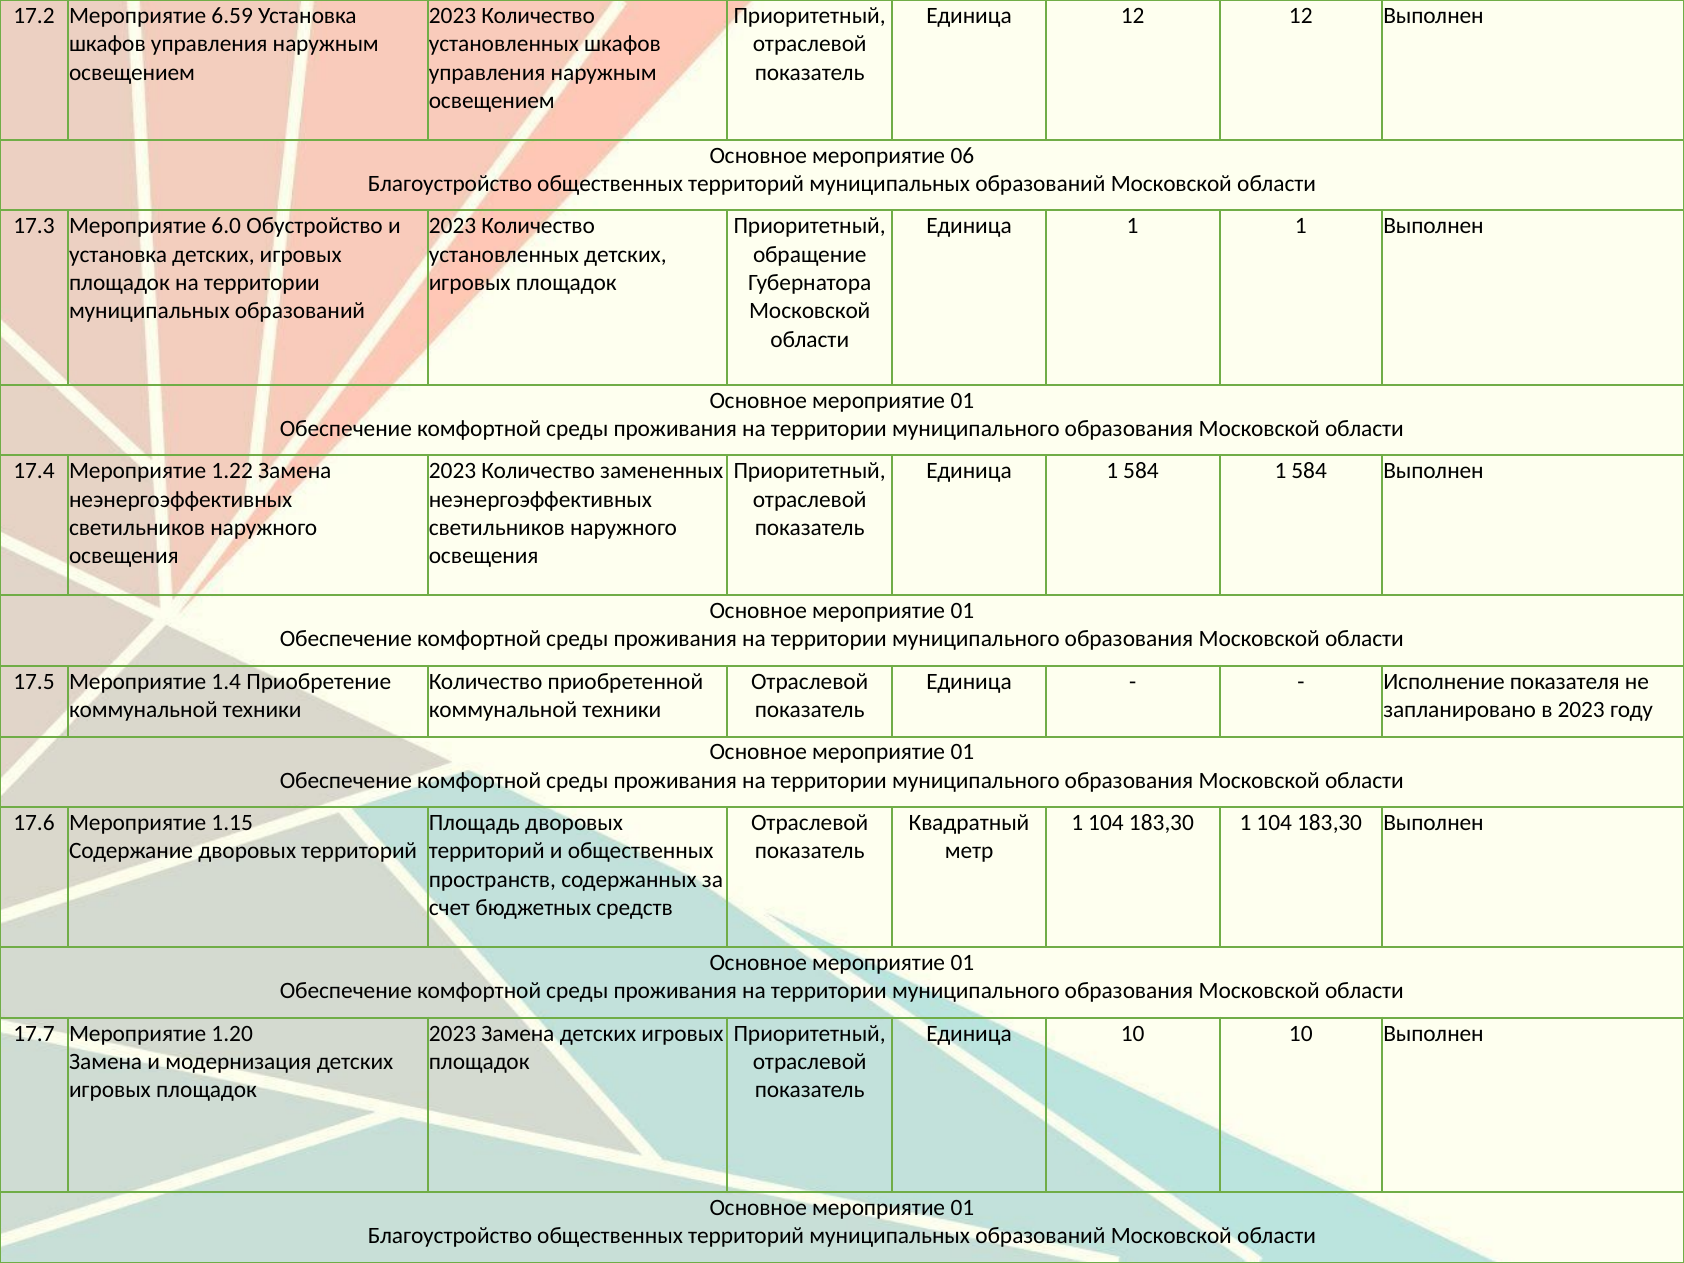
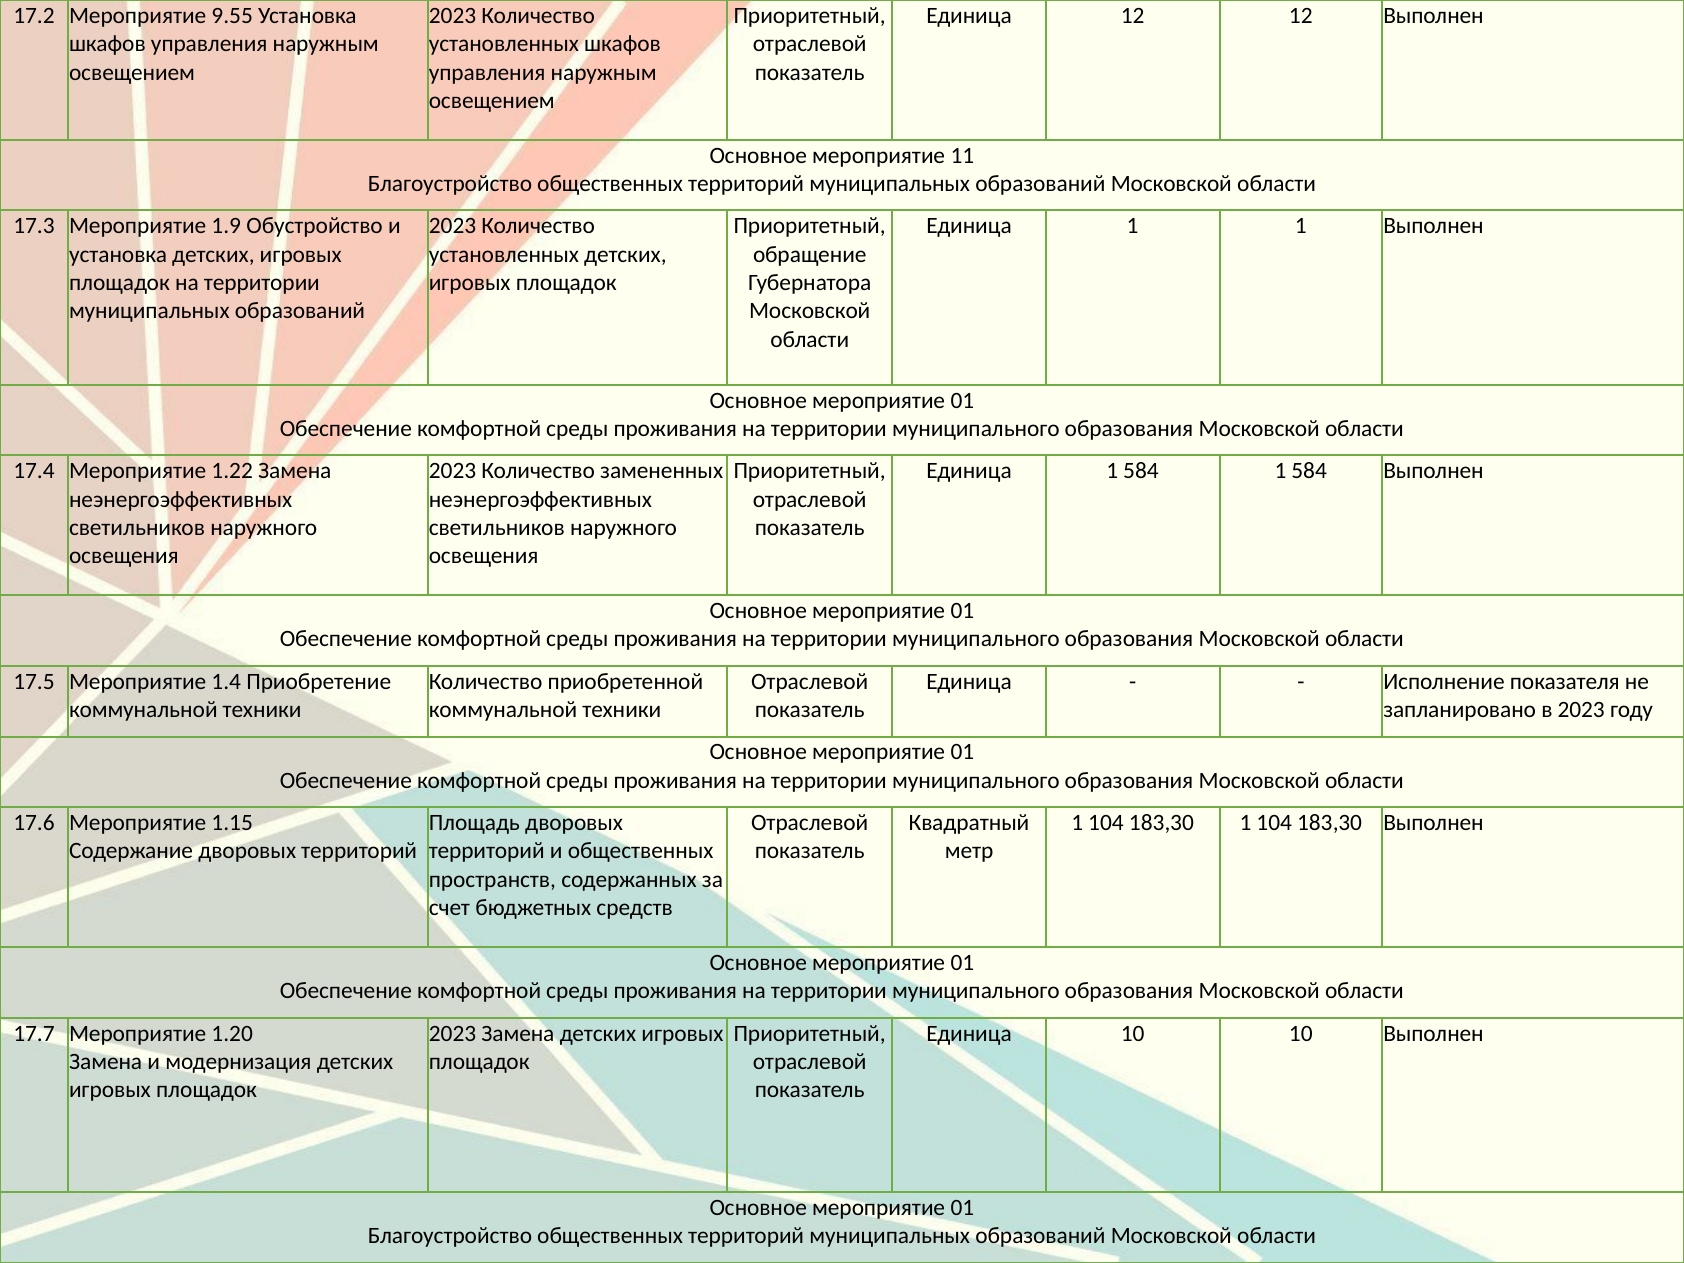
6.59: 6.59 -> 9.55
06: 06 -> 11
6.0: 6.0 -> 1.9
